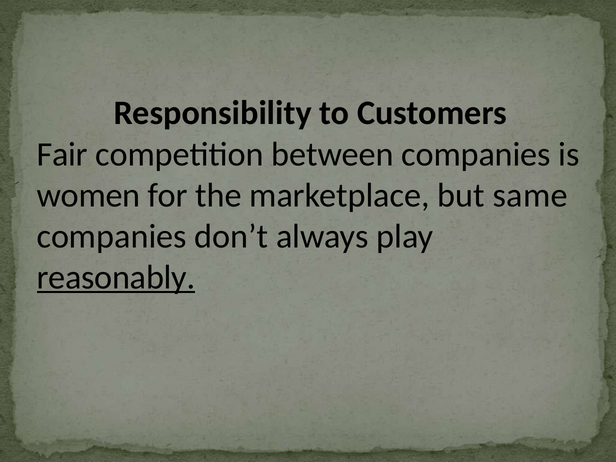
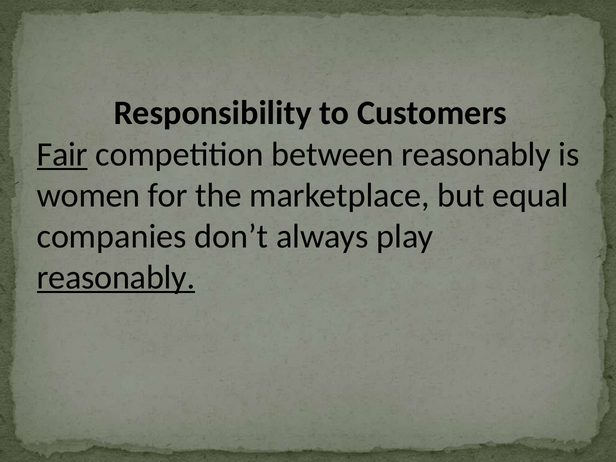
Fair underline: none -> present
between companies: companies -> reasonably
same: same -> equal
